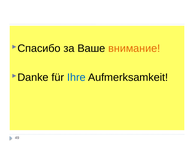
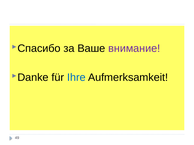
внимание colour: orange -> purple
